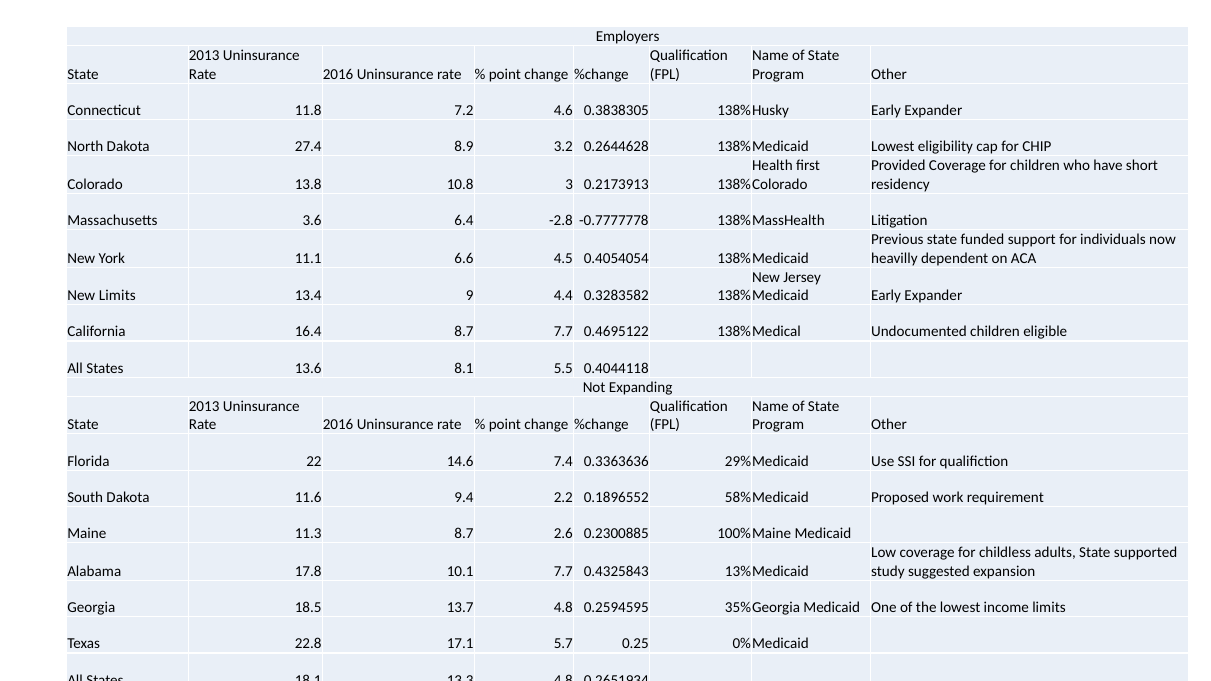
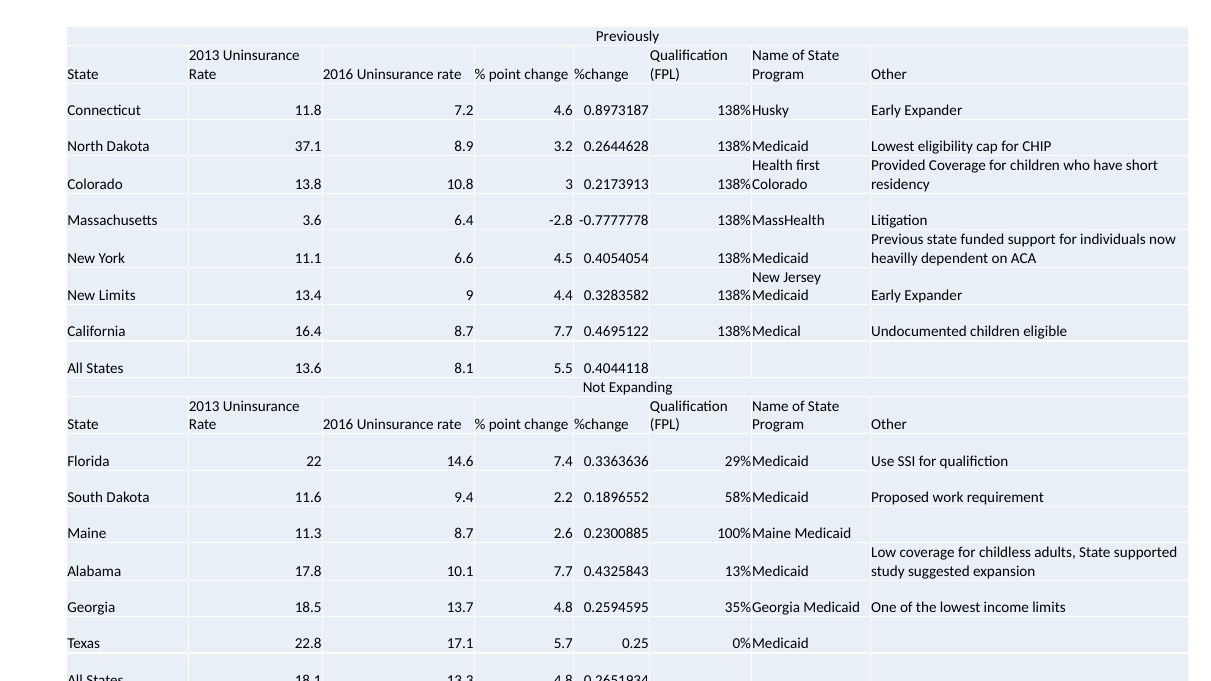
Employers: Employers -> Previously
0.3838305: 0.3838305 -> 0.8973187
27.4: 27.4 -> 37.1
